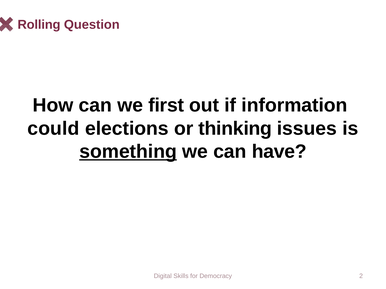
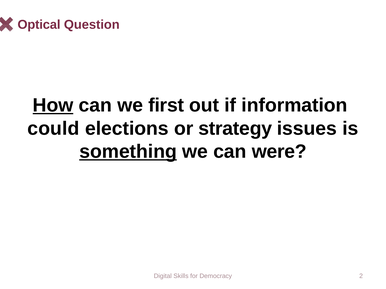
Rolling: Rolling -> Optical
How underline: none -> present
thinking: thinking -> strategy
have: have -> were
